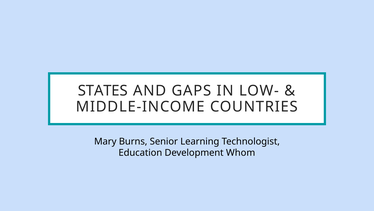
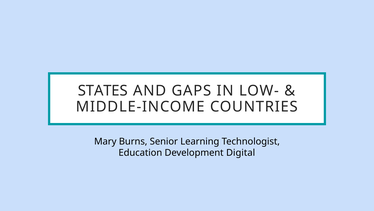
Whom: Whom -> Digital
